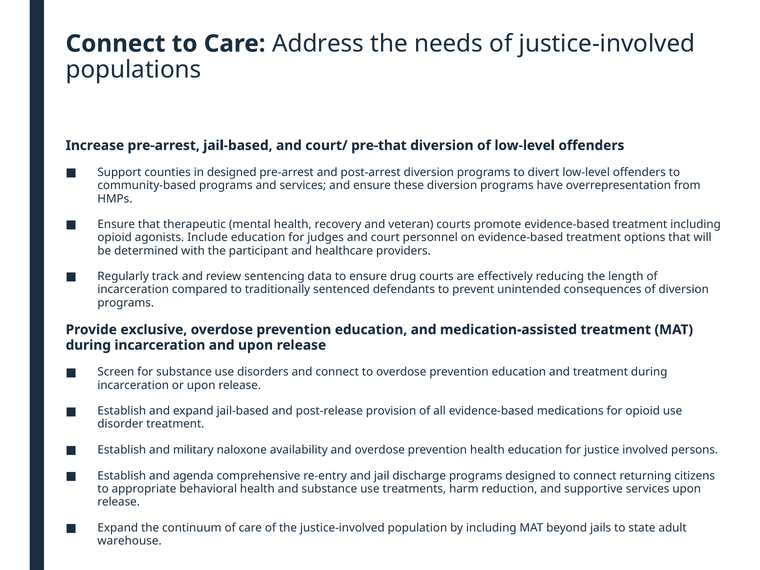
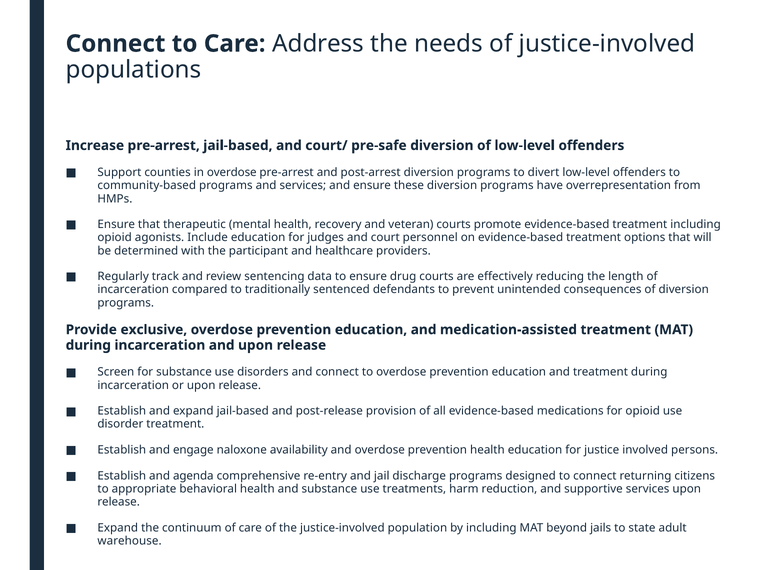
pre-that: pre-that -> pre-safe
in designed: designed -> overdose
military: military -> engage
